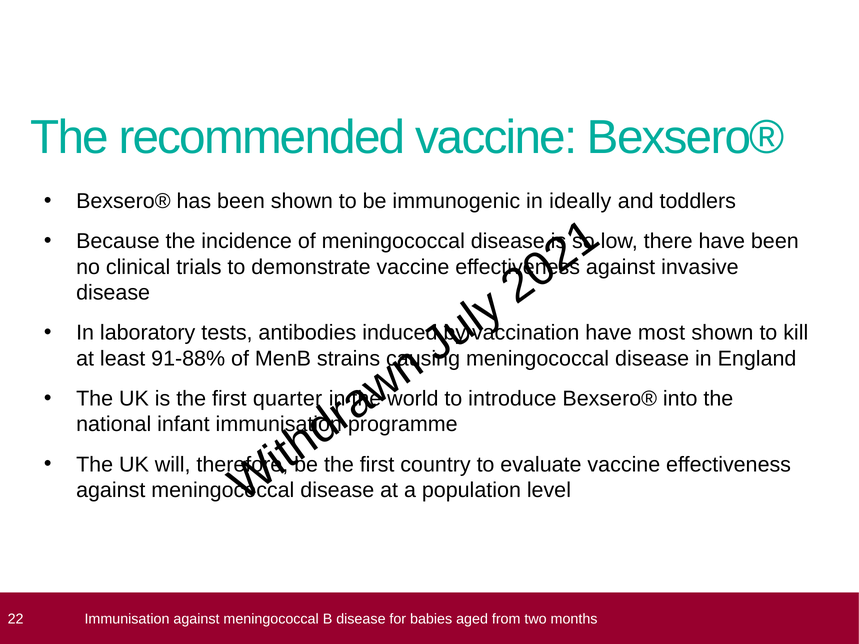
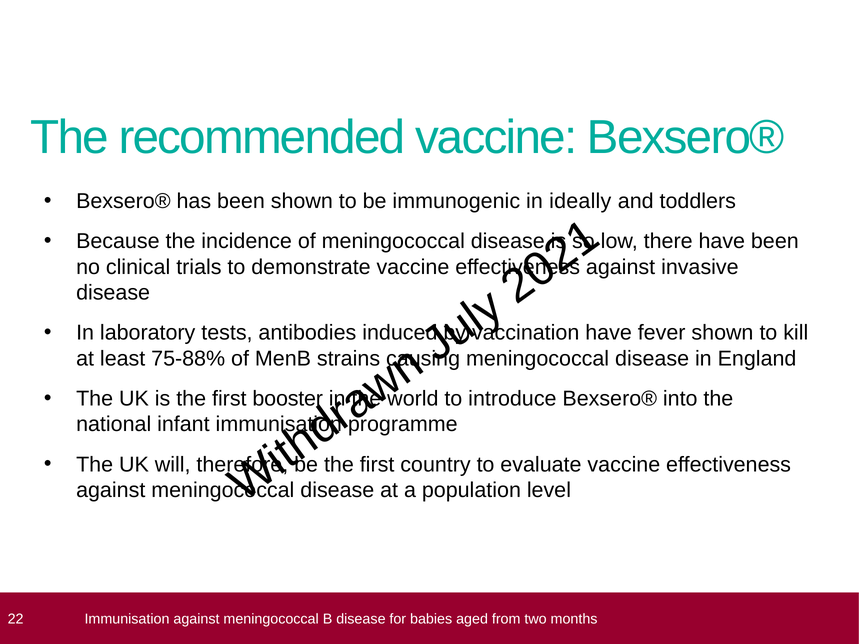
most: most -> fever
91-88%: 91-88% -> 75-88%
quarter: quarter -> booster
